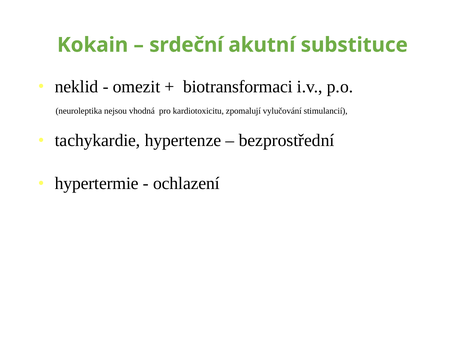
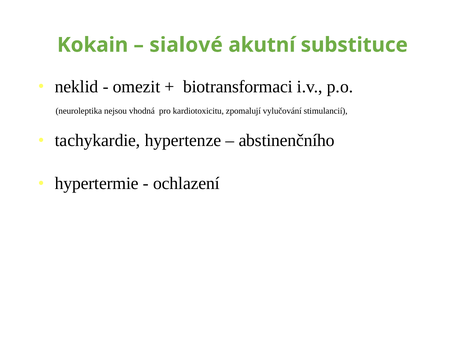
srdeční: srdeční -> sialové
bezprostřední: bezprostřední -> abstinenčního
